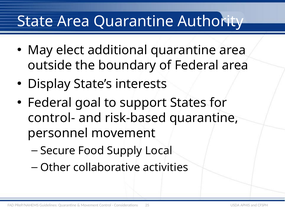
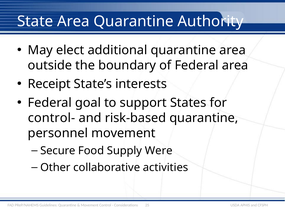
Display: Display -> Receipt
Local: Local -> Were
